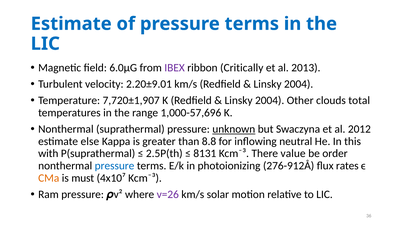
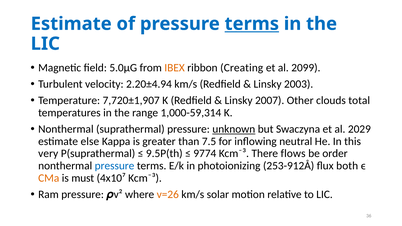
terms at (252, 24) underline: none -> present
6.0μG: 6.0μG -> 5.0μG
IBEX colour: purple -> orange
Critically: Critically -> Creating
2013: 2013 -> 2099
2.20±9.01: 2.20±9.01 -> 2.20±4.94
2004 at (299, 84): 2004 -> 2003
2004 at (270, 101): 2004 -> 2007
1,000-57,696: 1,000-57,696 -> 1,000-59,314
2012: 2012 -> 2029
8.8: 8.8 -> 7.5
with: with -> very
2.5P(th: 2.5P(th -> 9.5P(th
8131: 8131 -> 9774
value: value -> flows
276-912Å: 276-912Å -> 253-912Å
rates: rates -> both
v=26 colour: purple -> orange
